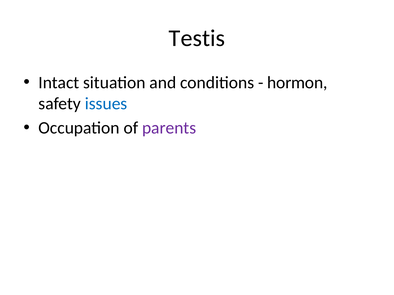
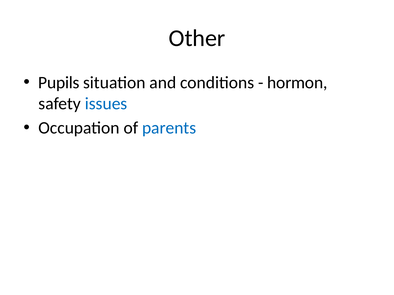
Testis: Testis -> Other
Intact: Intact -> Pupils
parents colour: purple -> blue
